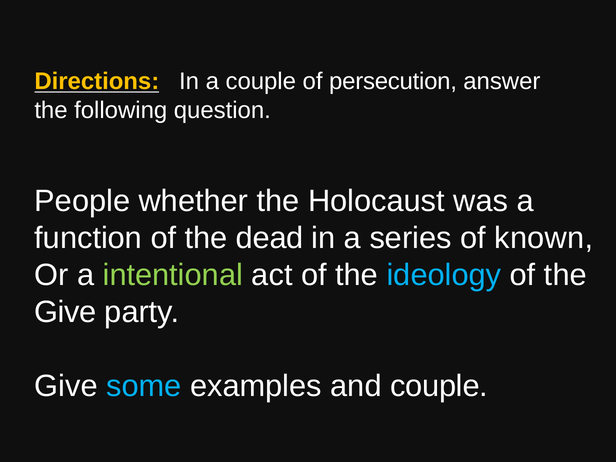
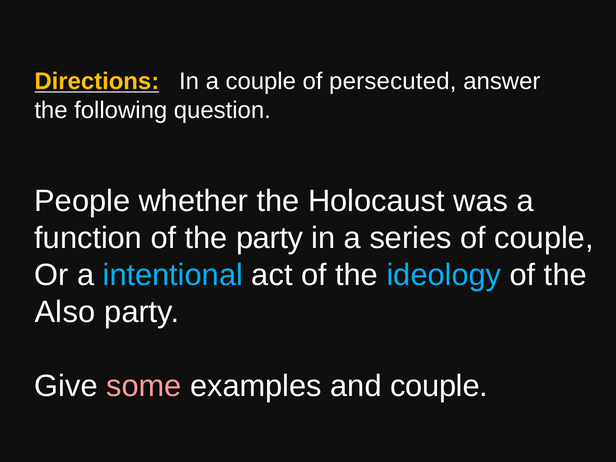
persecution: persecution -> persecuted
the dead: dead -> party
of known: known -> couple
intentional colour: light green -> light blue
Give at (65, 312): Give -> Also
some colour: light blue -> pink
